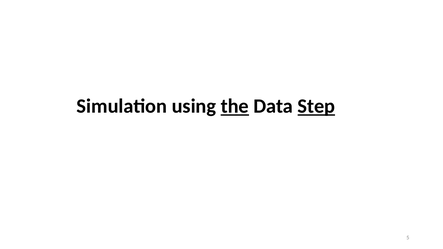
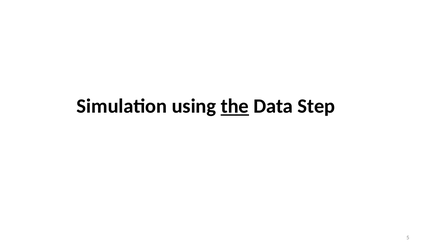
Step underline: present -> none
